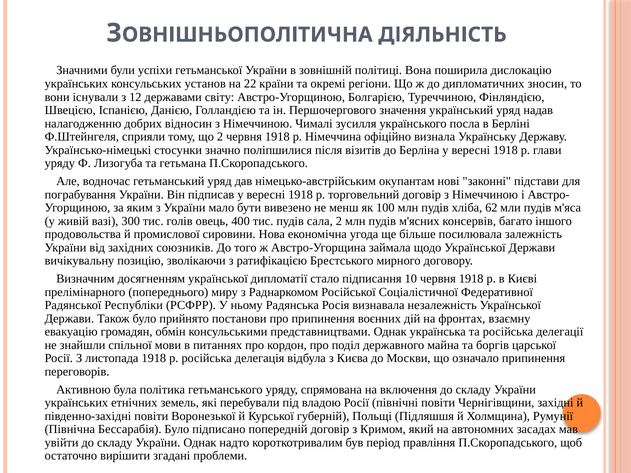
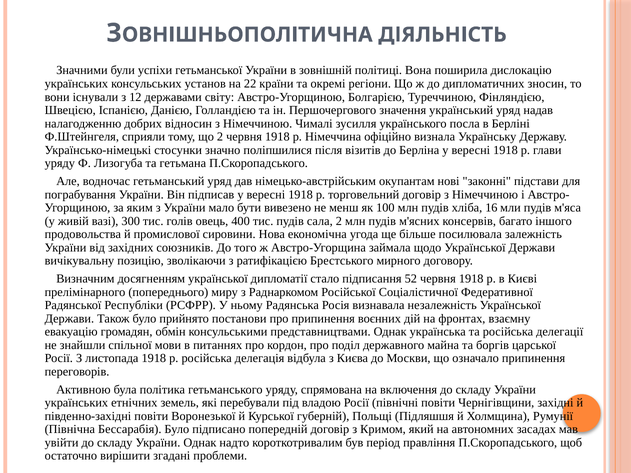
62: 62 -> 16
10: 10 -> 52
